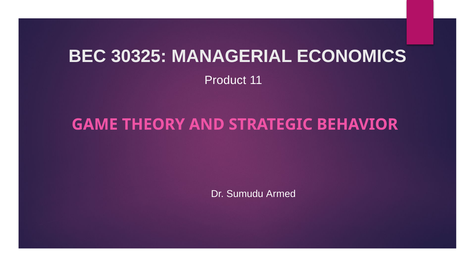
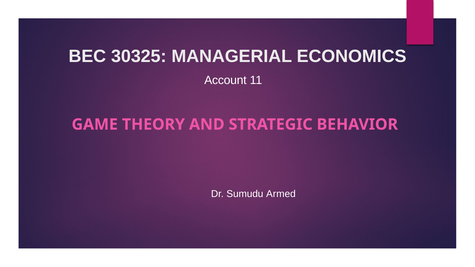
Product: Product -> Account
